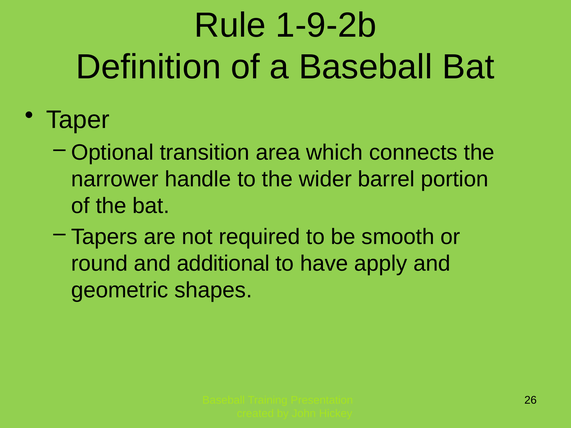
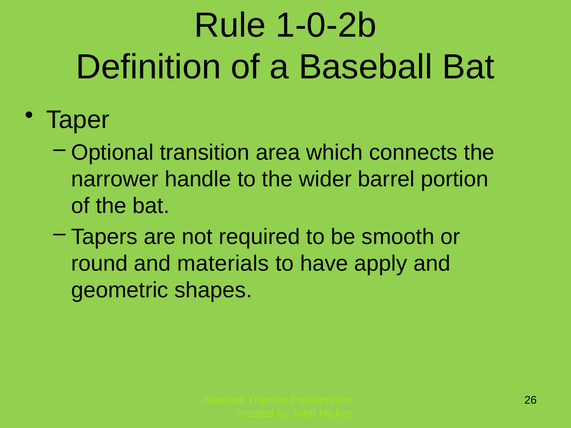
1-9-2b: 1-9-2b -> 1-0-2b
additional: additional -> materials
